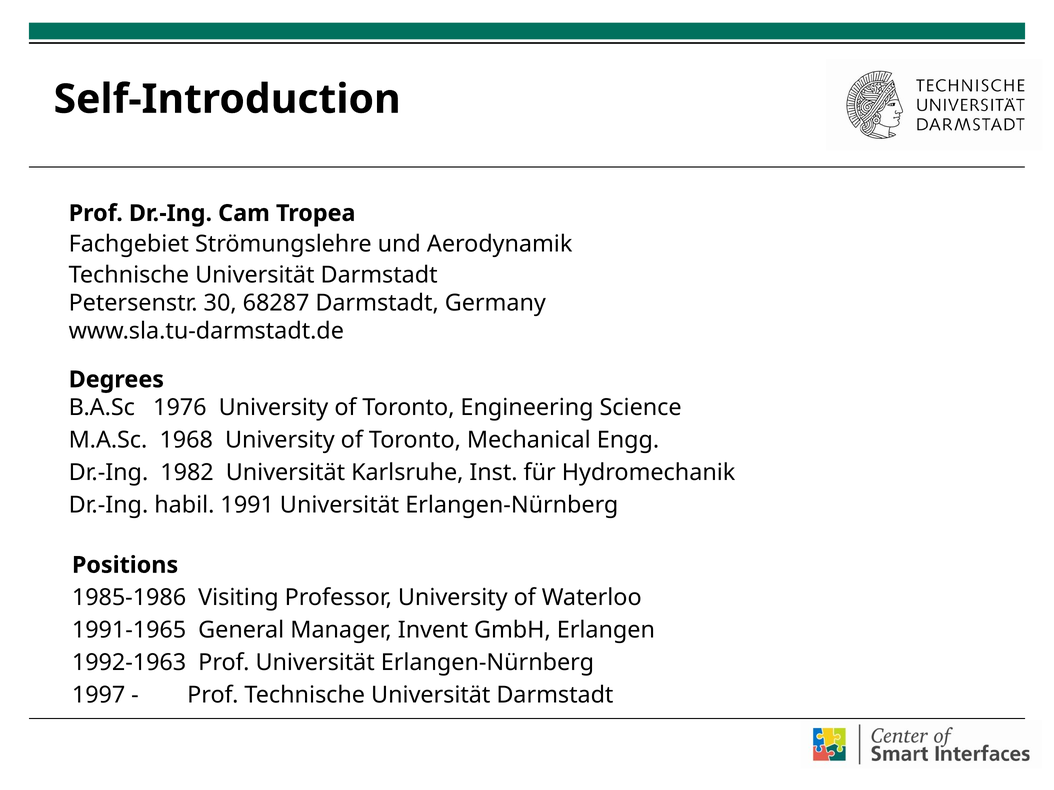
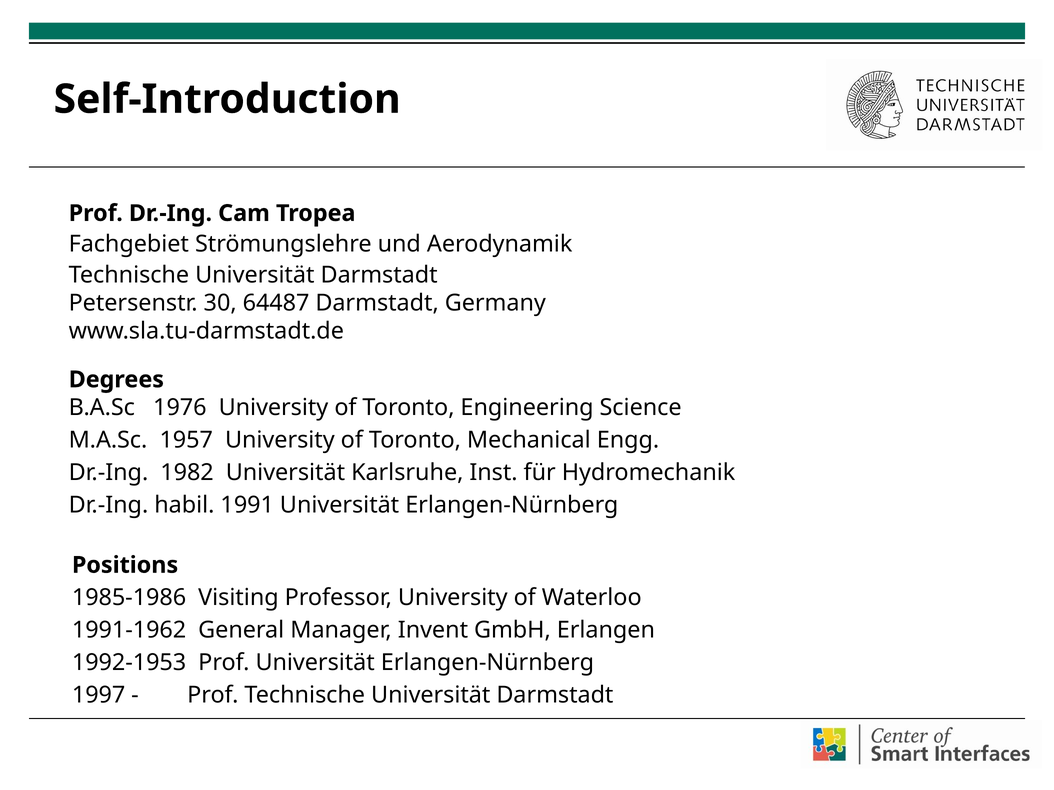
68287: 68287 -> 64487
1968: 1968 -> 1957
1991-1965: 1991-1965 -> 1991-1962
1992-1963: 1992-1963 -> 1992-1953
